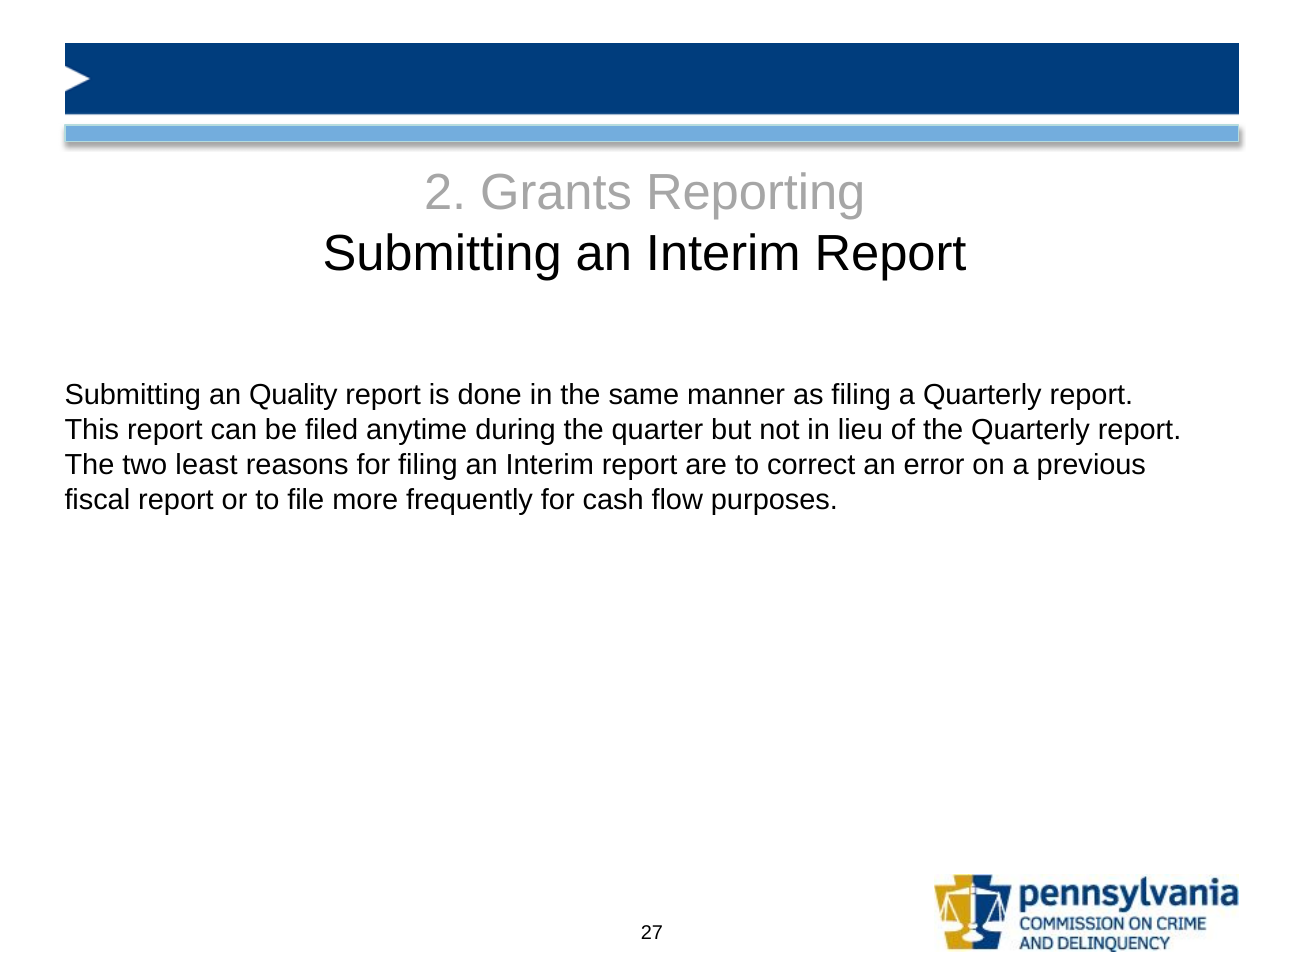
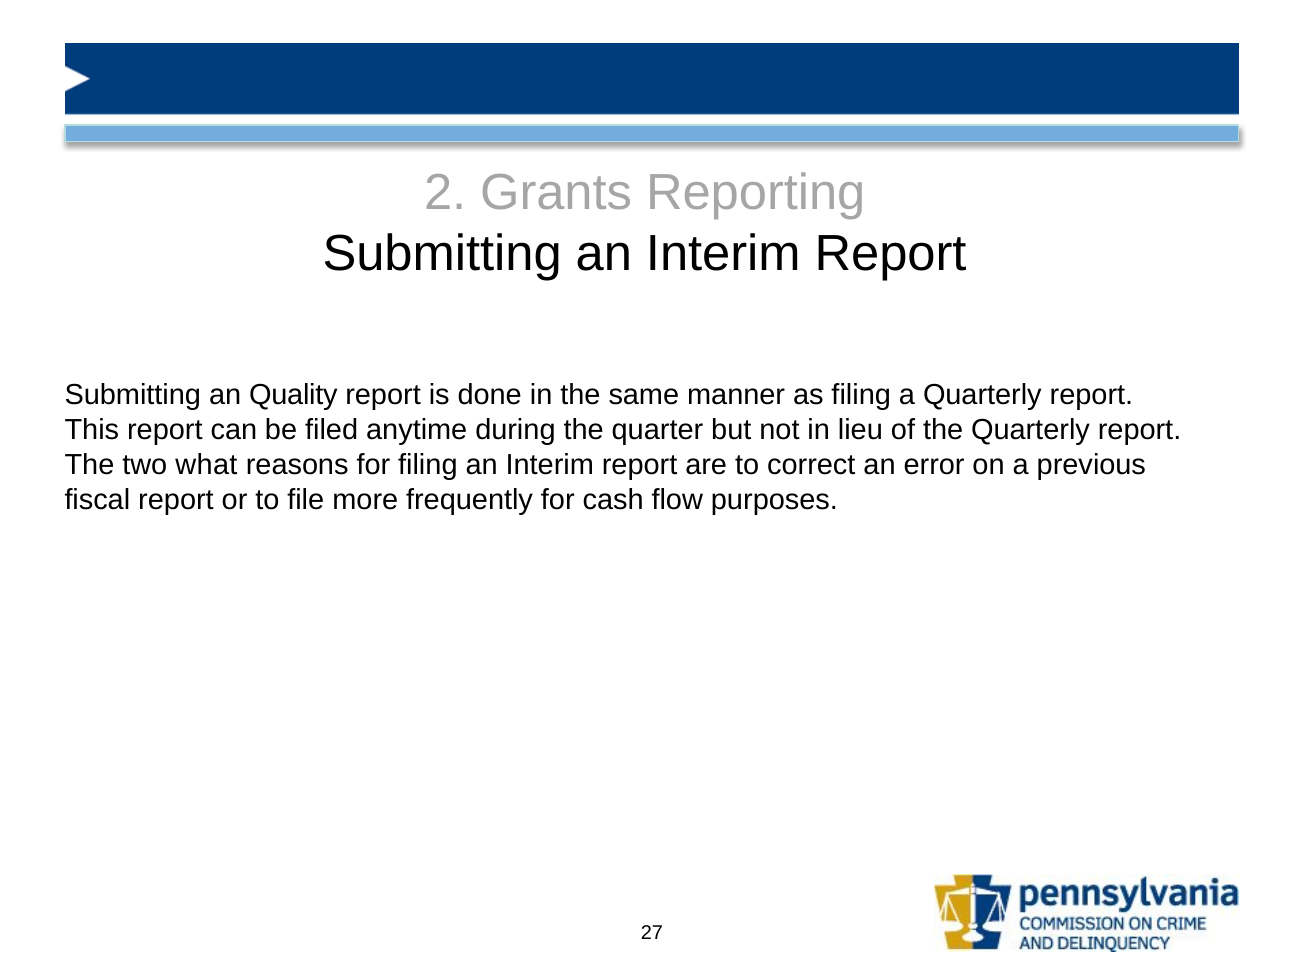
least: least -> what
